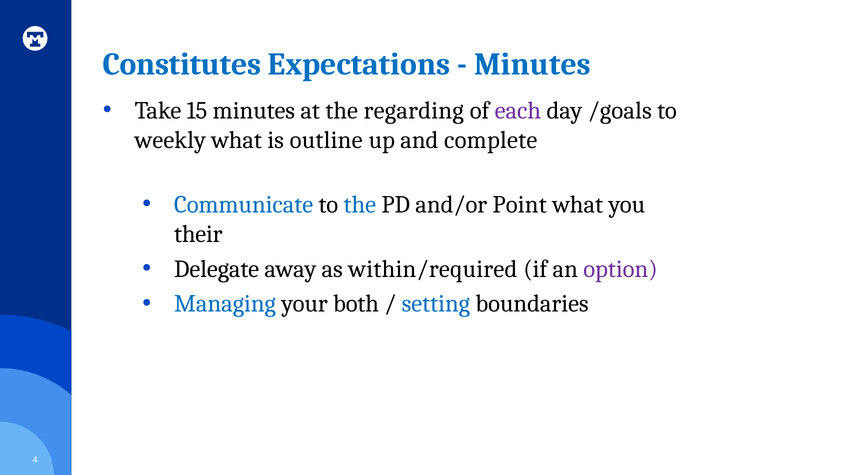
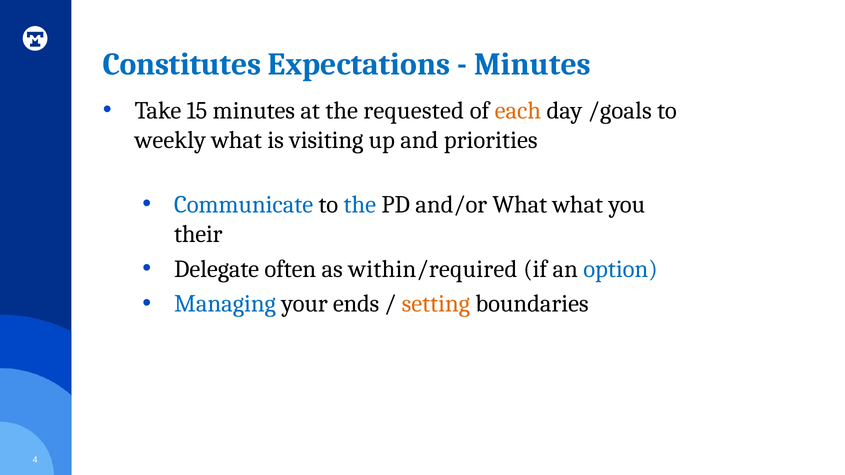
regarding: regarding -> requested
each colour: purple -> orange
outline: outline -> visiting
complete: complete -> priorities
and/or Point: Point -> What
away: away -> often
option colour: purple -> blue
both: both -> ends
setting colour: blue -> orange
